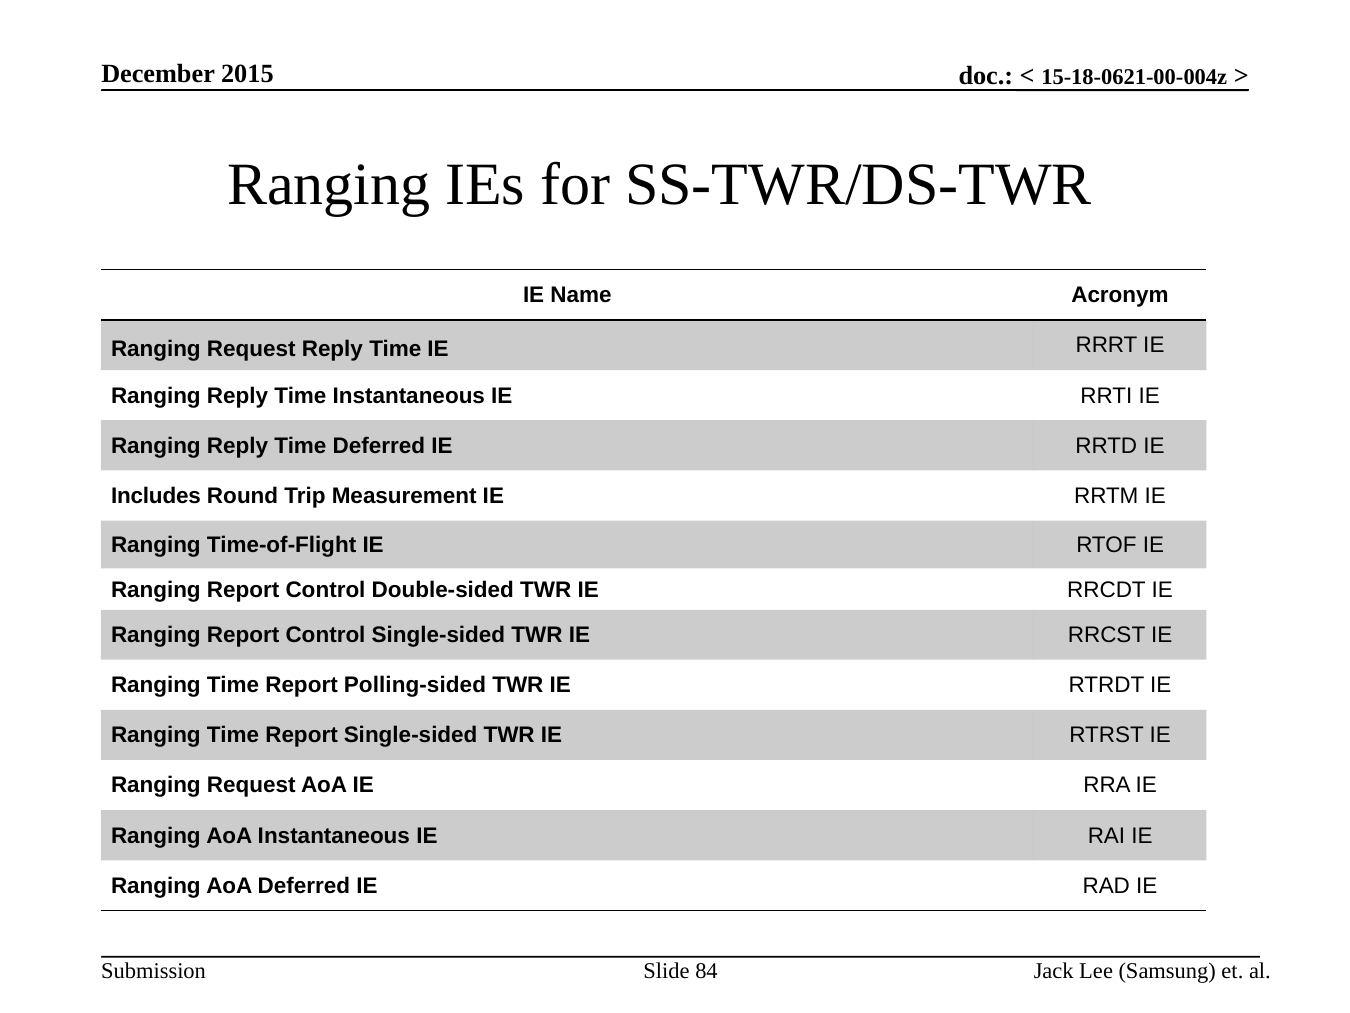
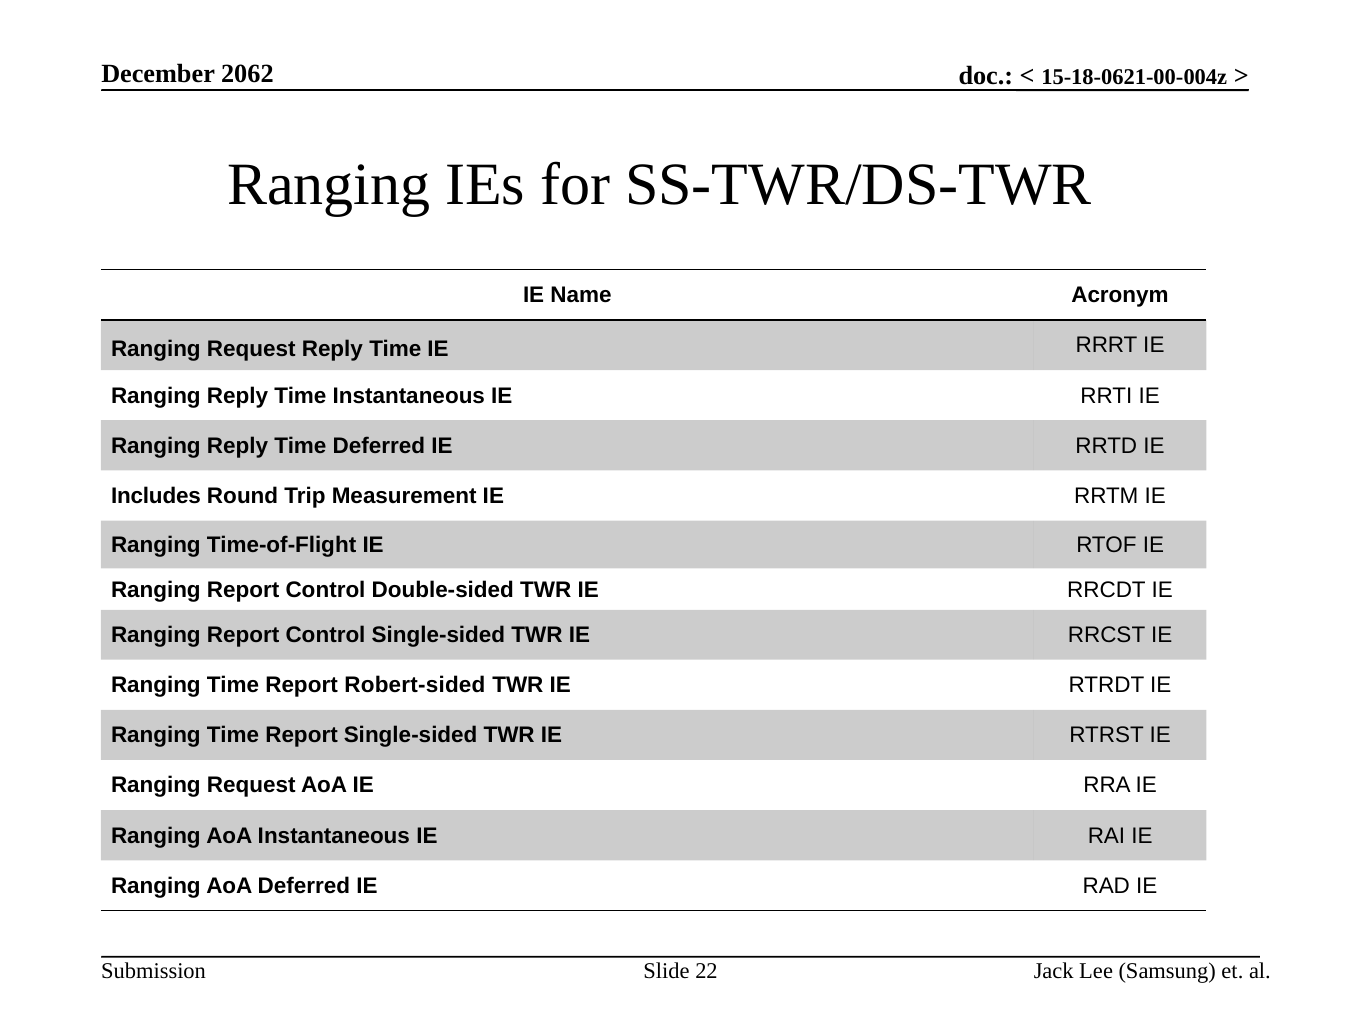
2015: 2015 -> 2062
Polling-sided: Polling-sided -> Robert-sided
84: 84 -> 22
